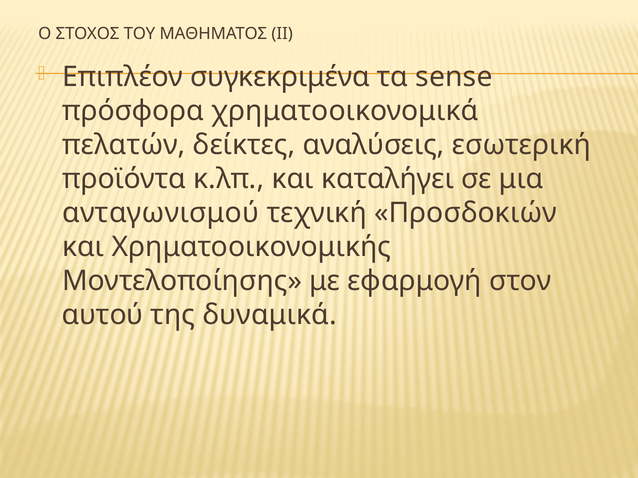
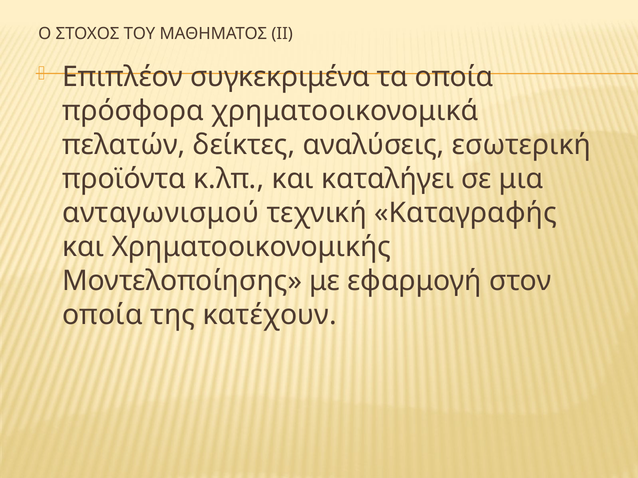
τα sense: sense -> οποία
Προσδοκιών: Προσδοκιών -> Καταγραφής
αυτού at (103, 315): αυτού -> οποία
δυναμικά: δυναμικά -> κατέχουν
